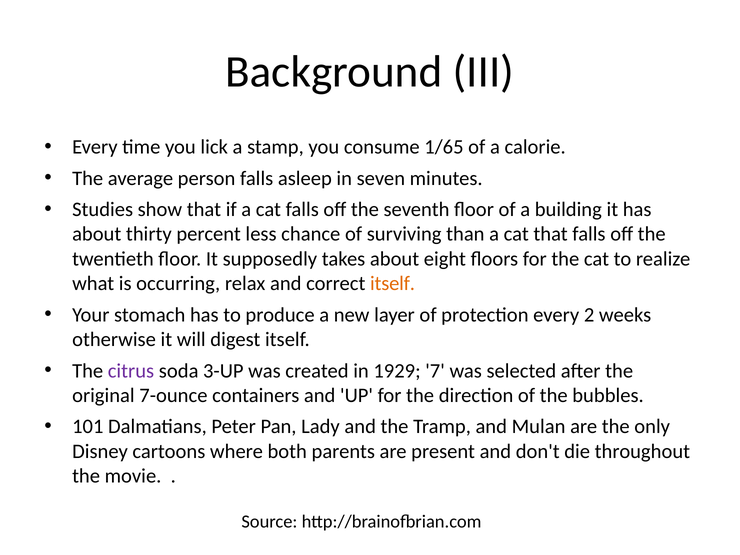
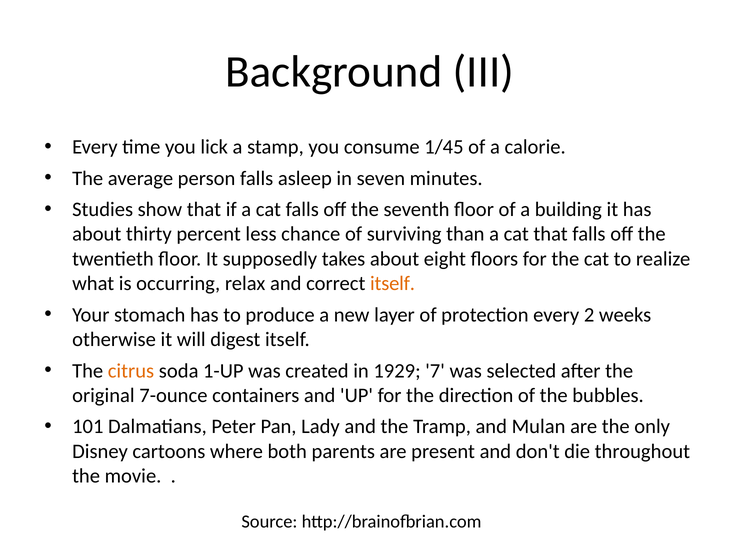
1/65: 1/65 -> 1/45
citrus colour: purple -> orange
3-UP: 3-UP -> 1-UP
